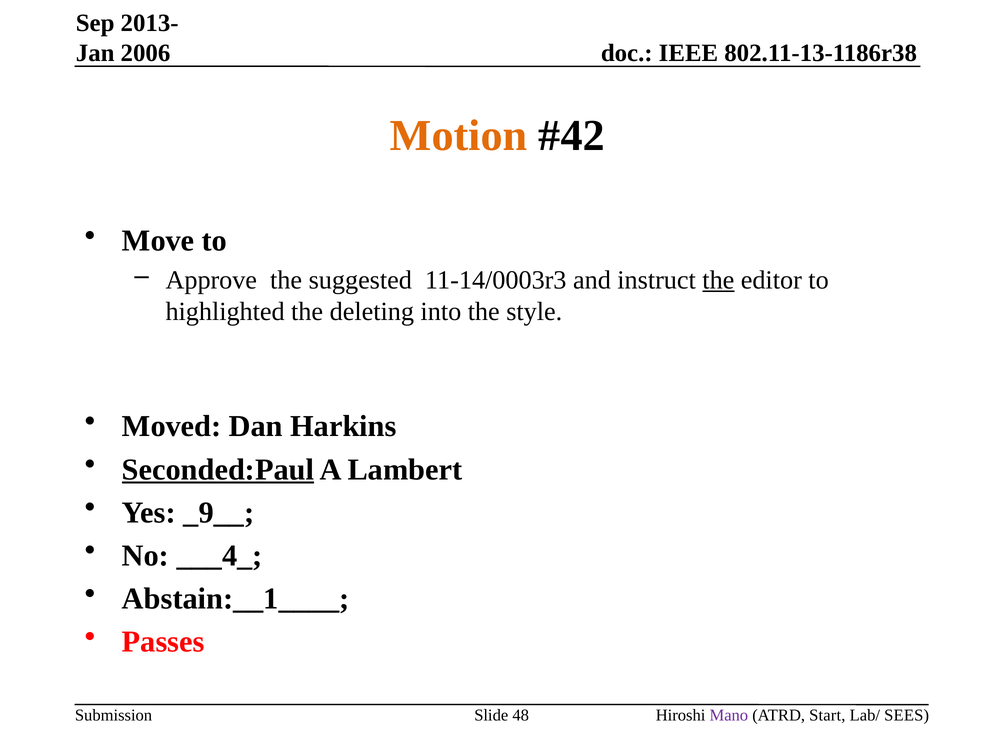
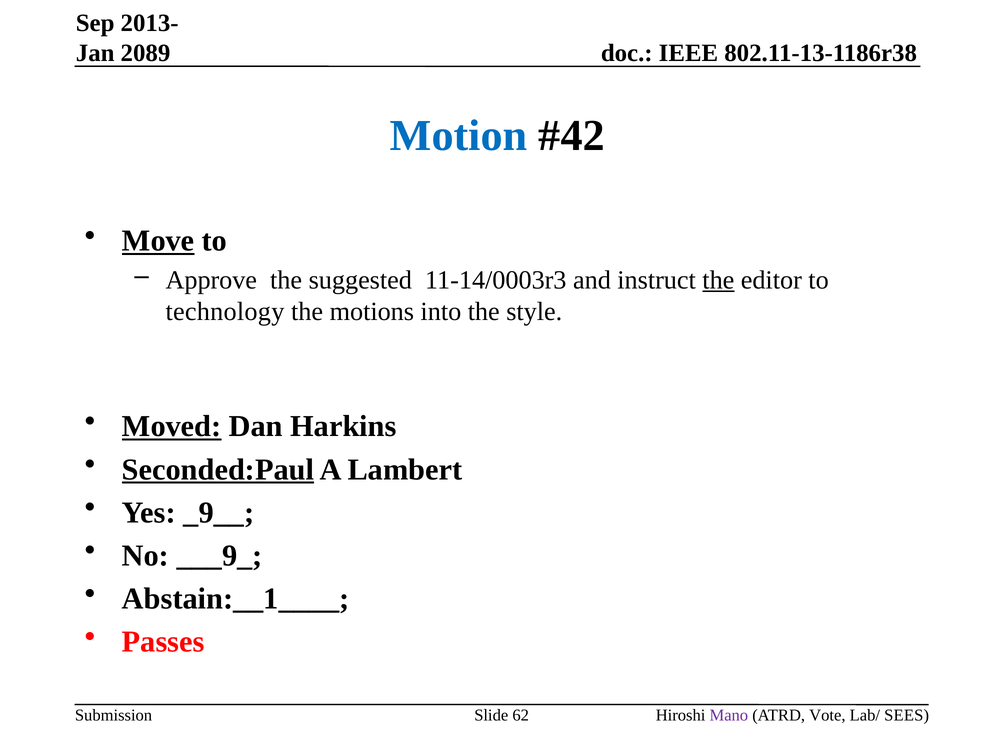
2006: 2006 -> 2089
Motion colour: orange -> blue
Move underline: none -> present
highlighted: highlighted -> technology
deleting: deleting -> motions
Moved underline: none -> present
___4_: ___4_ -> ___9_
48: 48 -> 62
Start: Start -> Vote
